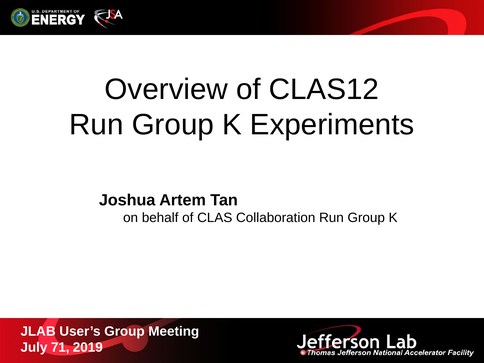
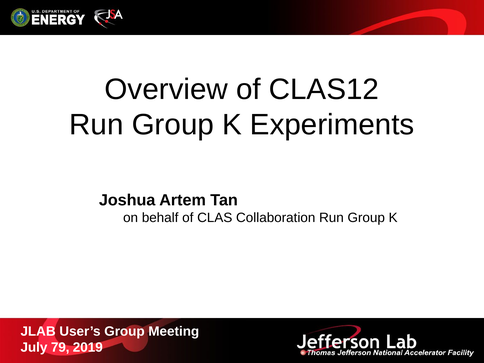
71: 71 -> 79
